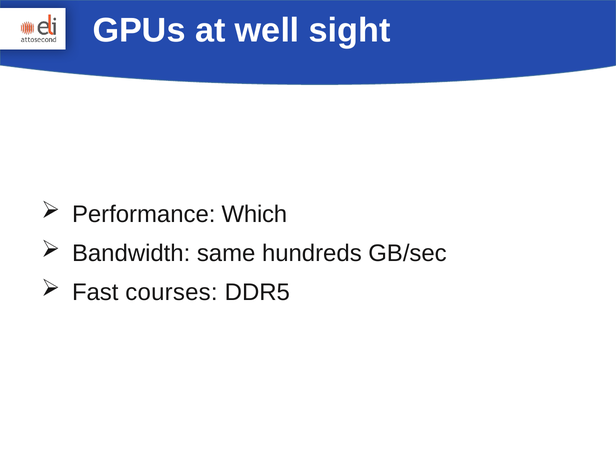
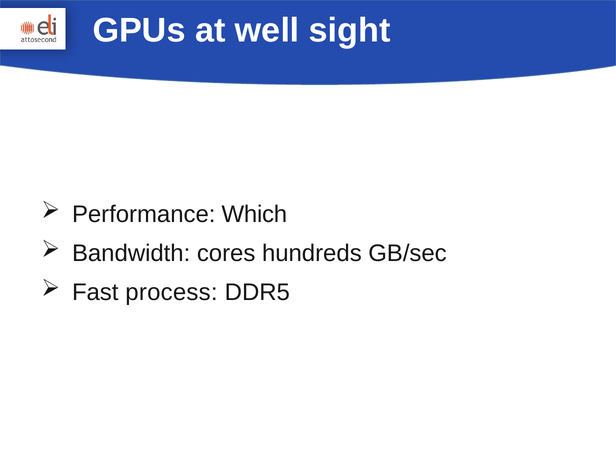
same: same -> cores
courses: courses -> process
